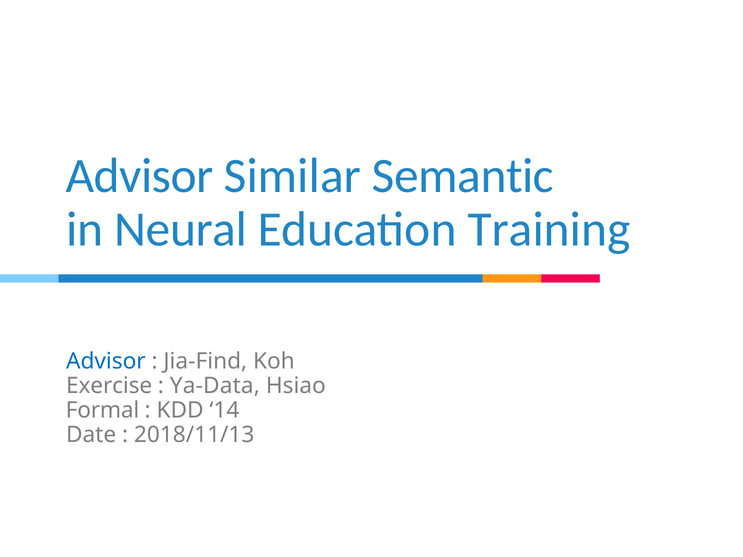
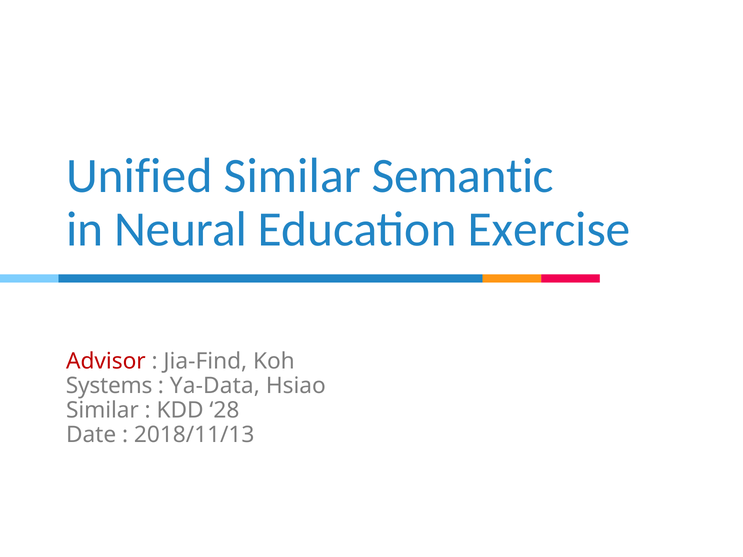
Advisor at (140, 176): Advisor -> Unified
Training: Training -> Exercise
Advisor at (106, 361) colour: blue -> red
Exercise: Exercise -> Systems
Formal at (103, 410): Formal -> Similar
14: 14 -> 28
